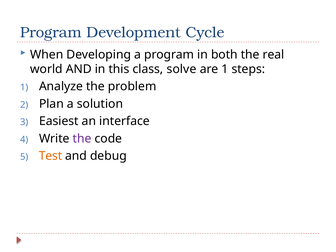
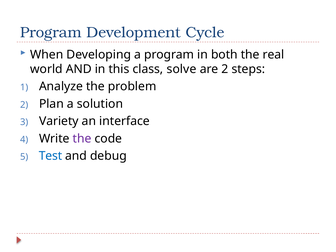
are 1: 1 -> 2
Easiest: Easiest -> Variety
Test colour: orange -> blue
